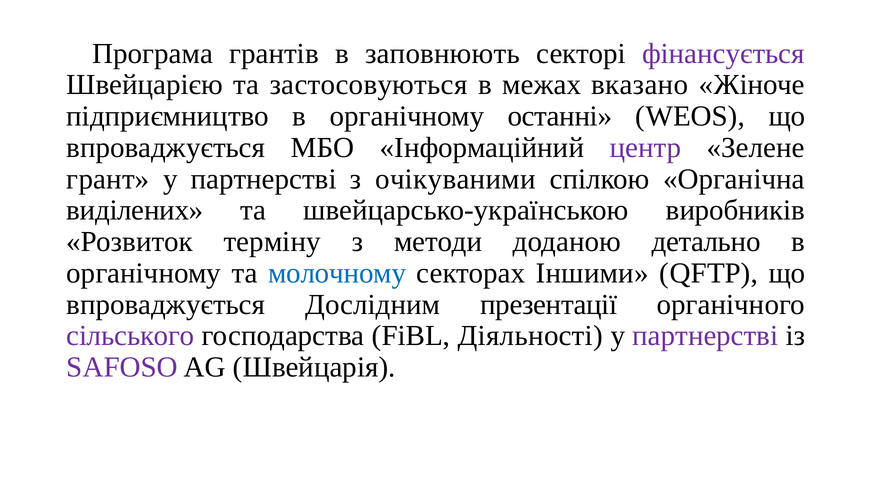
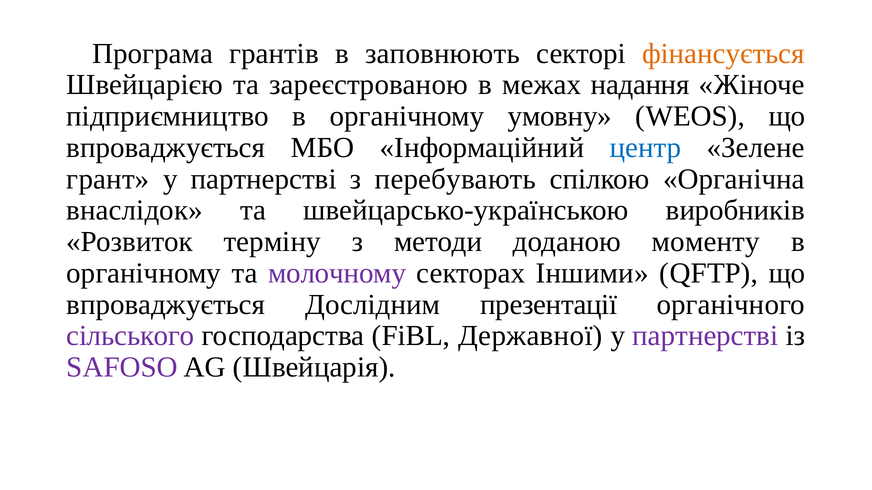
фінансується colour: purple -> orange
застосовуються: застосовуються -> зареєстрованою
вказано: вказано -> надання
останні: останні -> умовну
центр colour: purple -> blue
очікуваними: очікуваними -> перебувають
виділених: виділених -> внаслідок
детально: детально -> моменту
молочному colour: blue -> purple
Діяльності: Діяльності -> Державної
